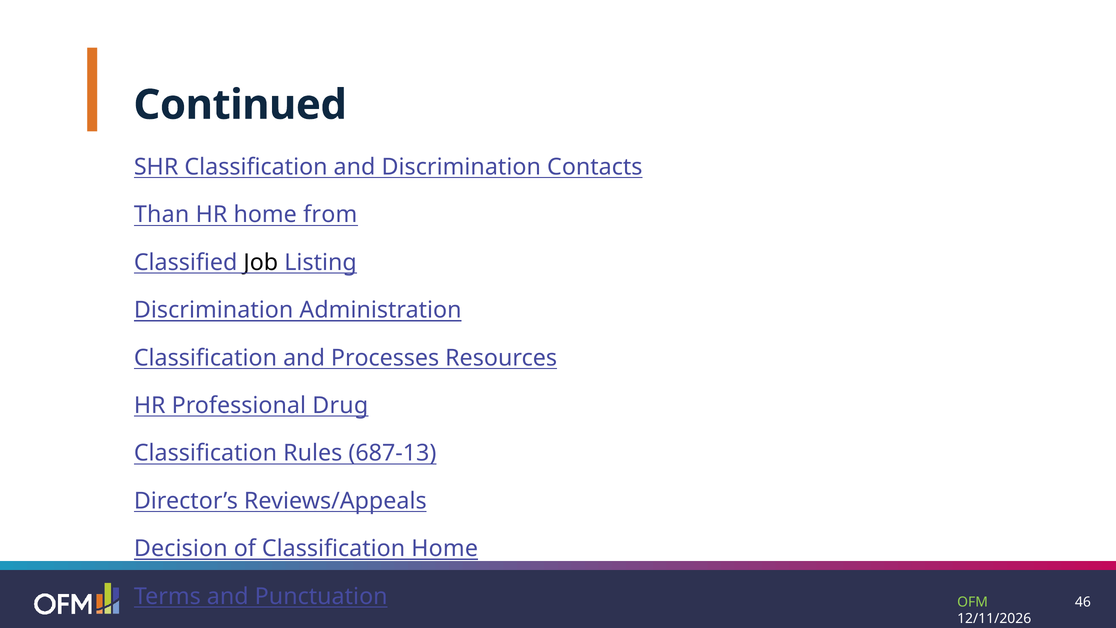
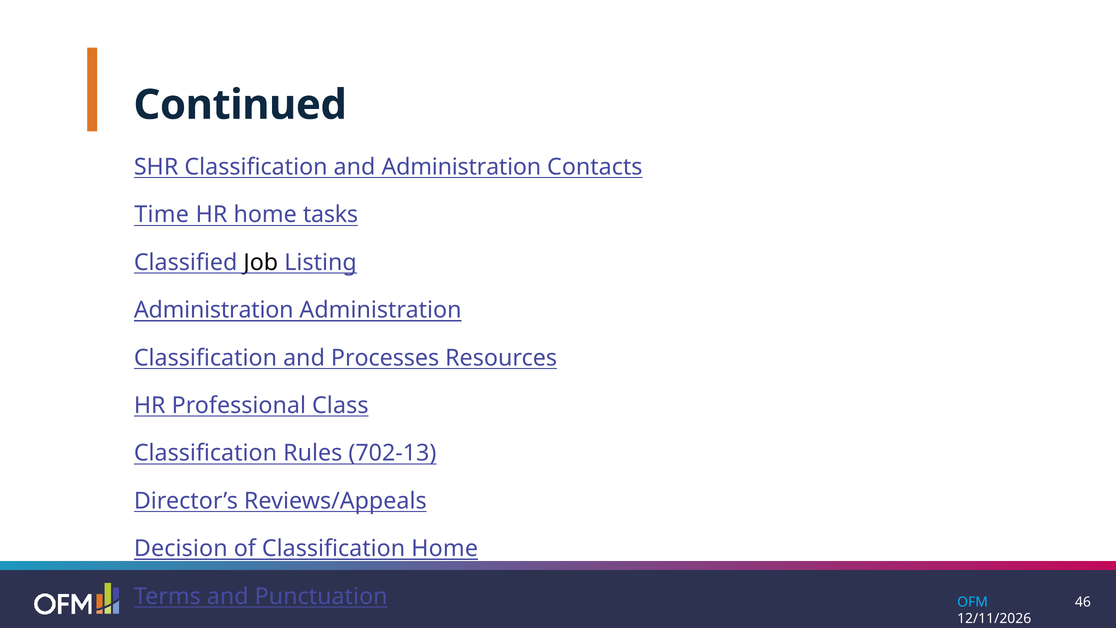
and Discrimination: Discrimination -> Administration
Than: Than -> Time
from: from -> tasks
Discrimination at (214, 310): Discrimination -> Administration
Drug: Drug -> Class
687-13: 687-13 -> 702-13
OFM colour: light green -> light blue
